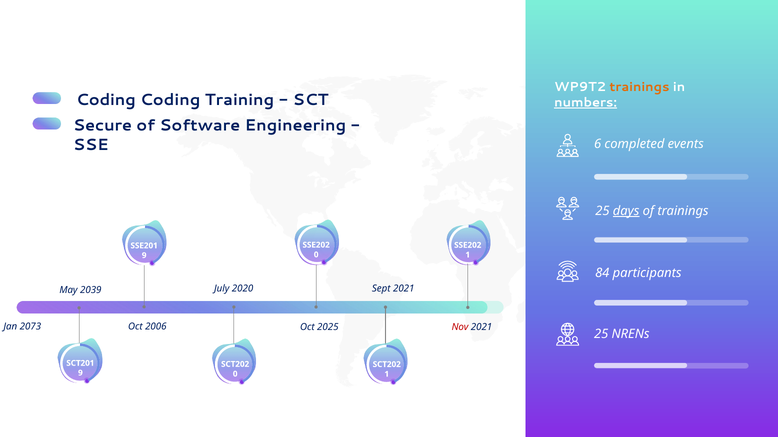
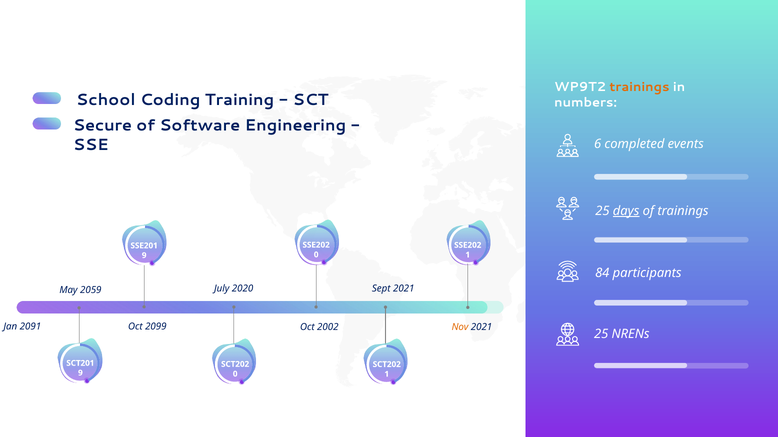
Coding at (106, 100): Coding -> School
numbers underline: present -> none
2039: 2039 -> 2059
2073: 2073 -> 2091
2006: 2006 -> 2099
2025: 2025 -> 2002
Nov colour: red -> orange
